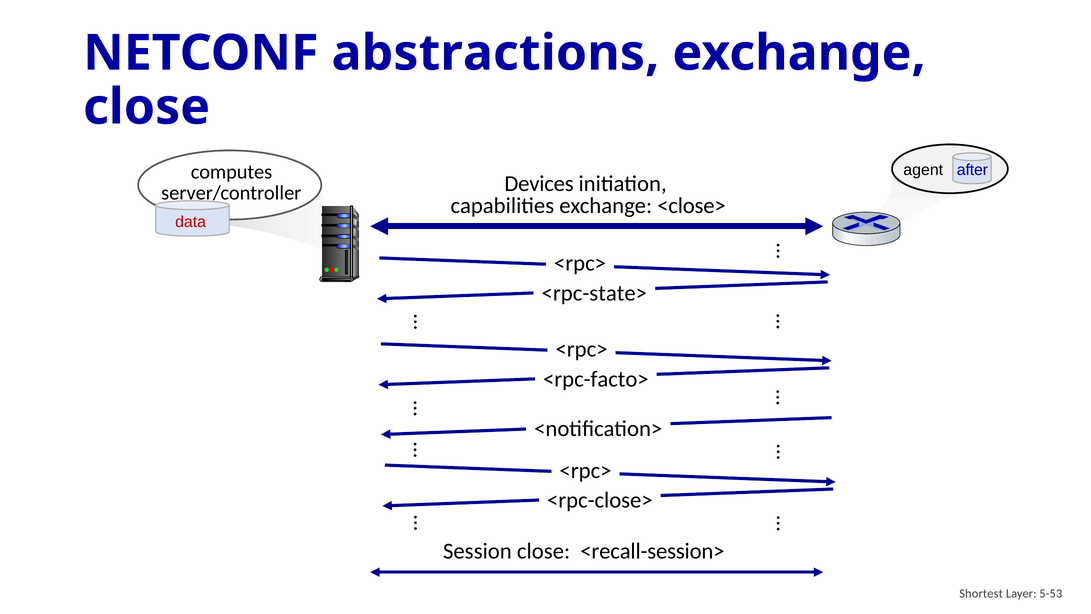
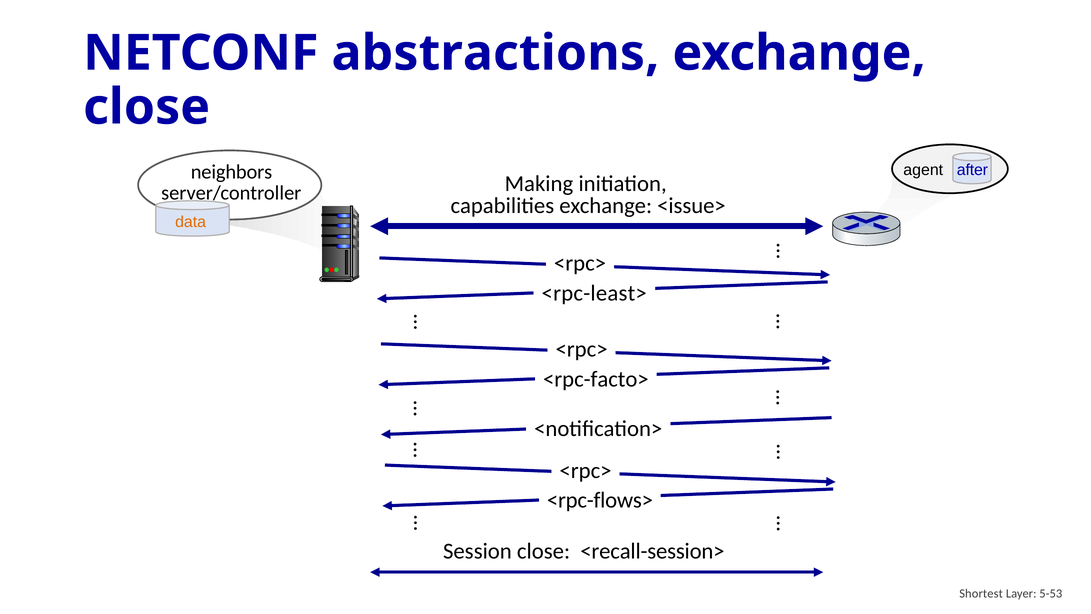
computes: computes -> neighbors
Devices: Devices -> Making
<close>: <close> -> <issue>
data colour: red -> orange
<rpc-state>: <rpc-state> -> <rpc-least>
<rpc-close>: <rpc-close> -> <rpc-flows>
